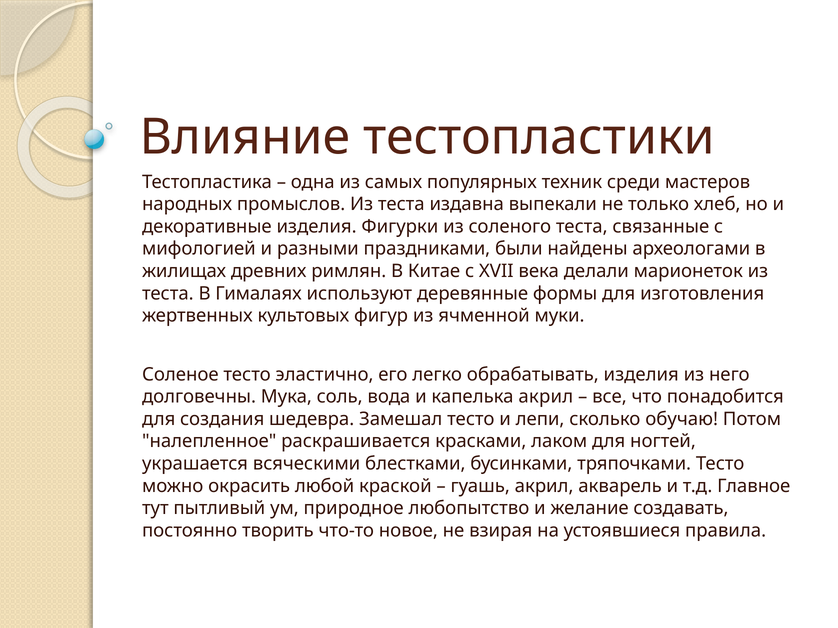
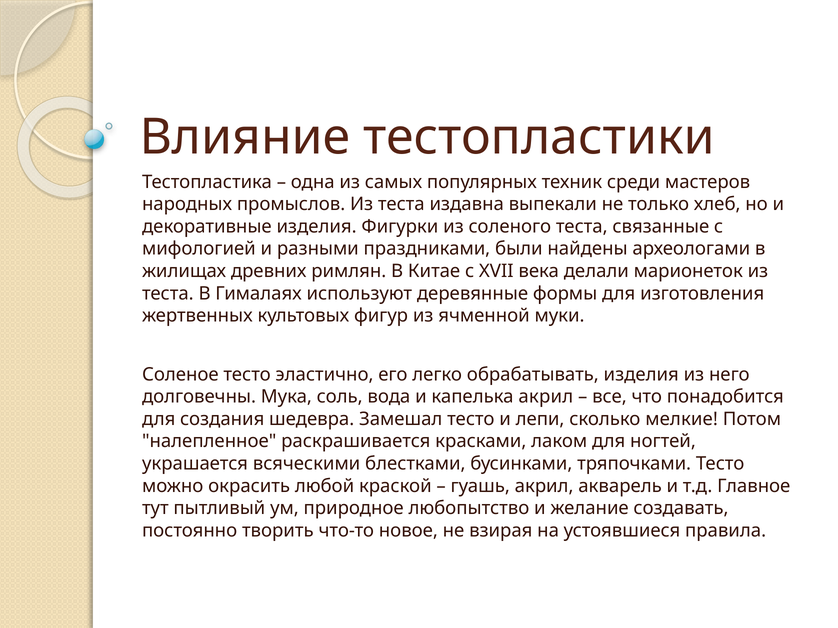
обучаю: обучаю -> мелкие
